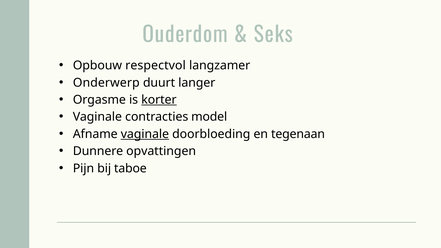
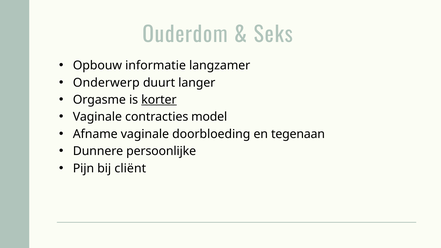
respectvol: respectvol -> informatie
vaginale at (145, 134) underline: present -> none
opvattingen: opvattingen -> persoonlijke
taboe: taboe -> cliënt
